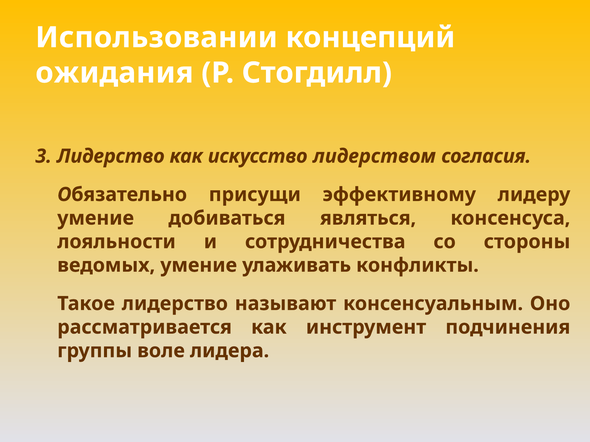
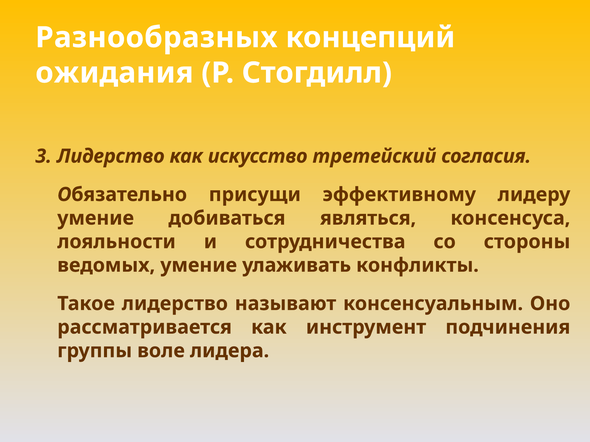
Использовании: Использовании -> Разнообразных
лидерством: лидерством -> третейский
